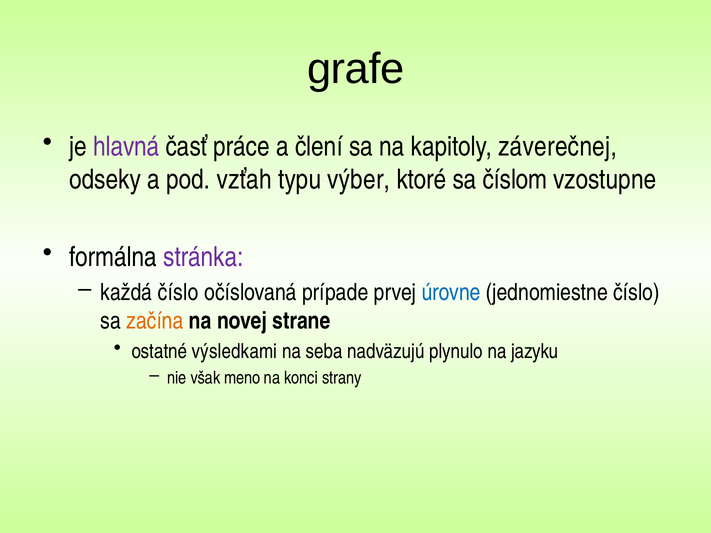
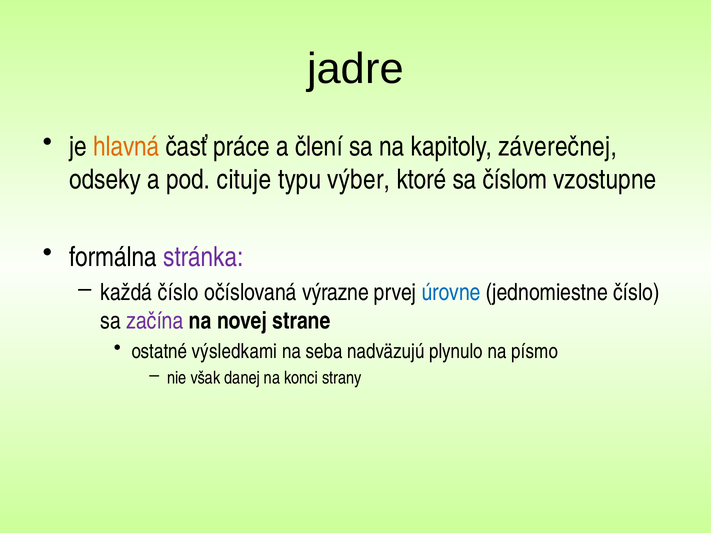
grafe: grafe -> jadre
hlavná colour: purple -> orange
vzťah: vzťah -> cituje
prípade: prípade -> výrazne
začína colour: orange -> purple
jazyku: jazyku -> písmo
meno: meno -> danej
